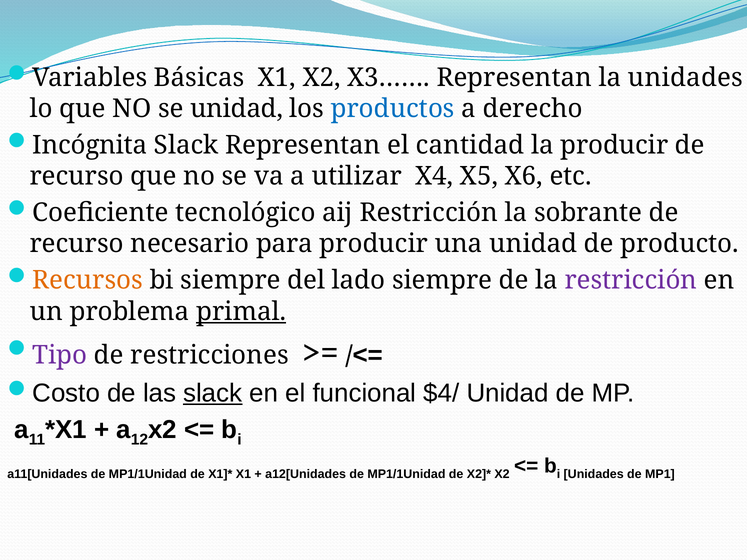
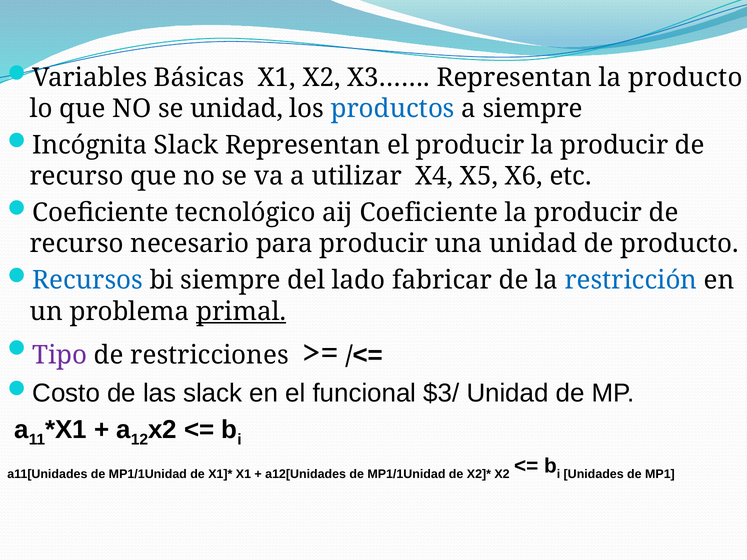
la unidades: unidades -> producto
a derecho: derecho -> siempre
el cantidad: cantidad -> producir
aij Restricción: Restricción -> Coeficiente
sobrante at (588, 213): sobrante -> producir
Recursos colour: orange -> blue
lado siempre: siempre -> fabricar
restricción at (631, 280) colour: purple -> blue
slack at (213, 393) underline: present -> none
$4/: $4/ -> $3/
